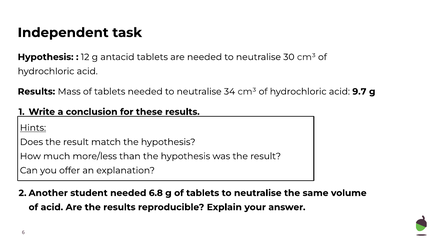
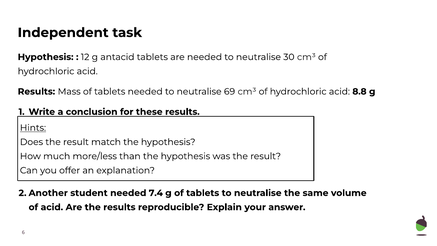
34: 34 -> 69
9.7: 9.7 -> 8.8
6.8: 6.8 -> 7.4
